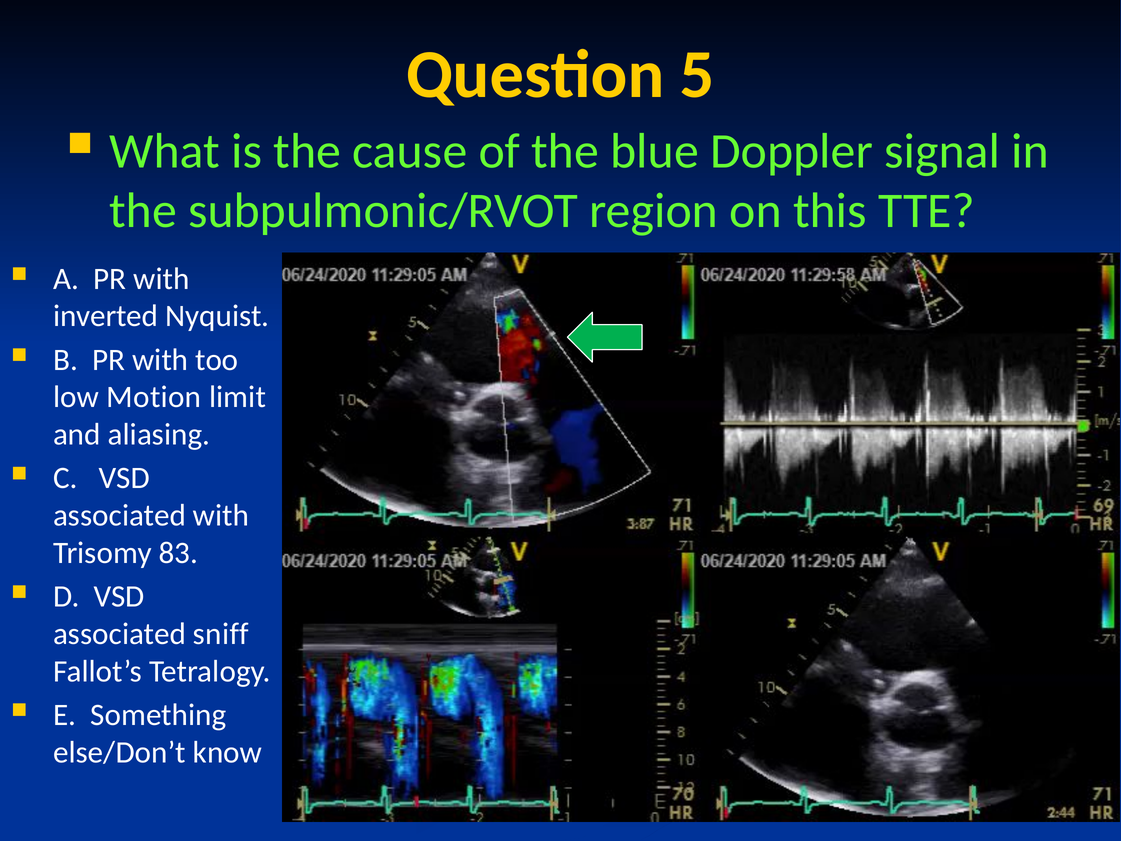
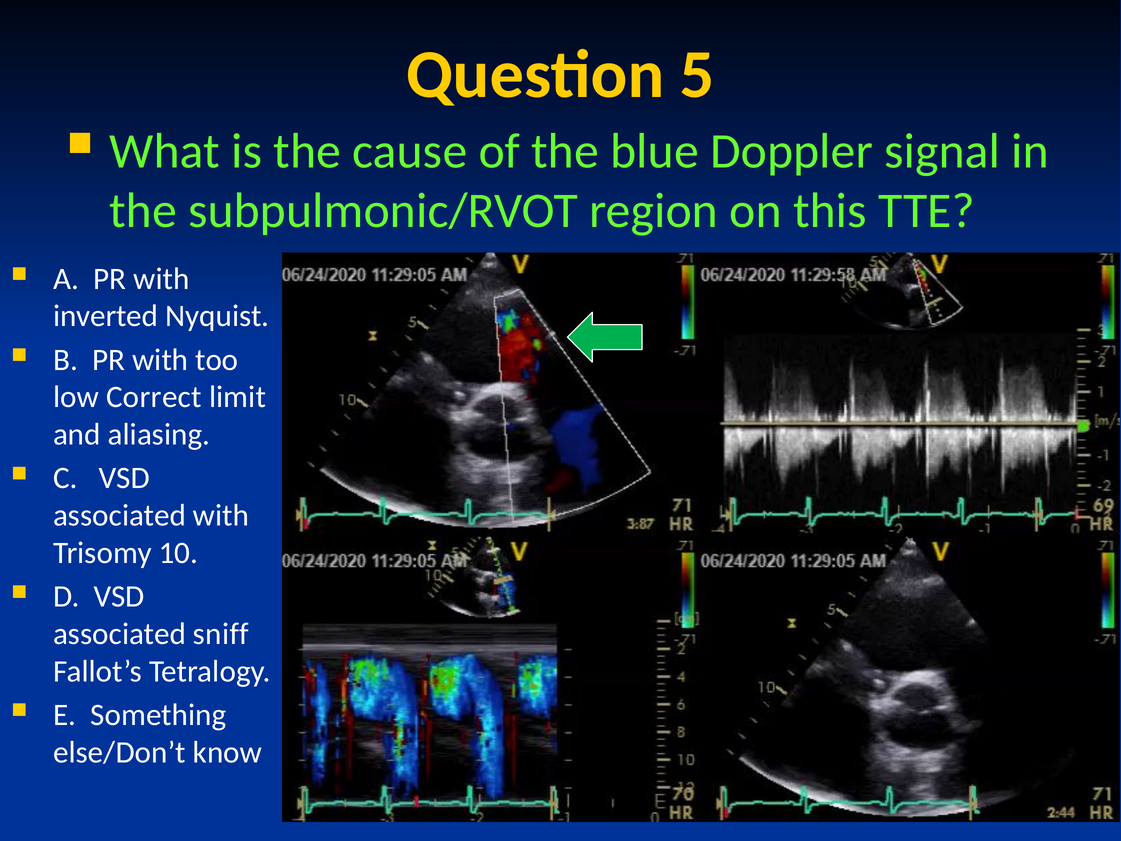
Motion: Motion -> Correct
83: 83 -> 10
